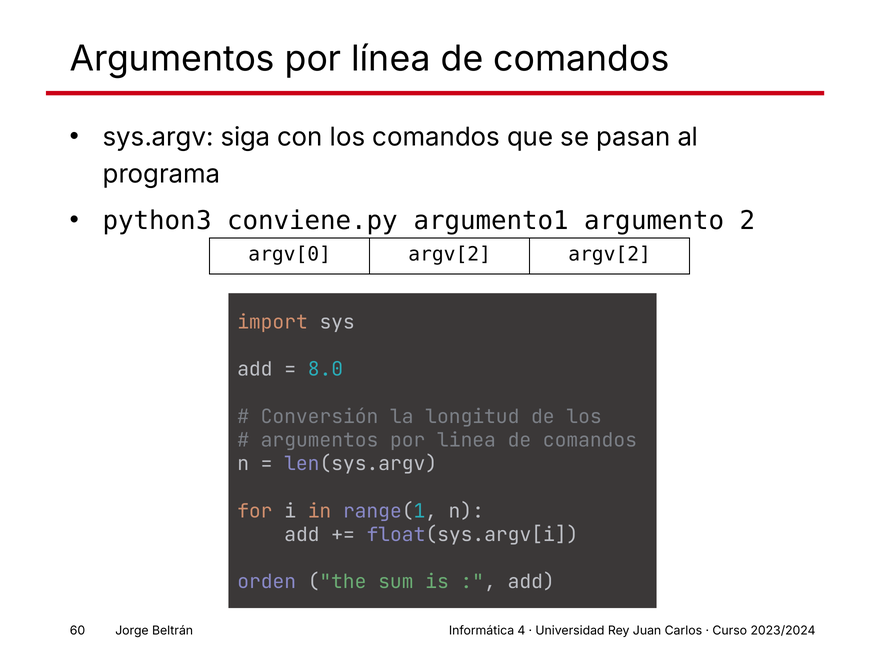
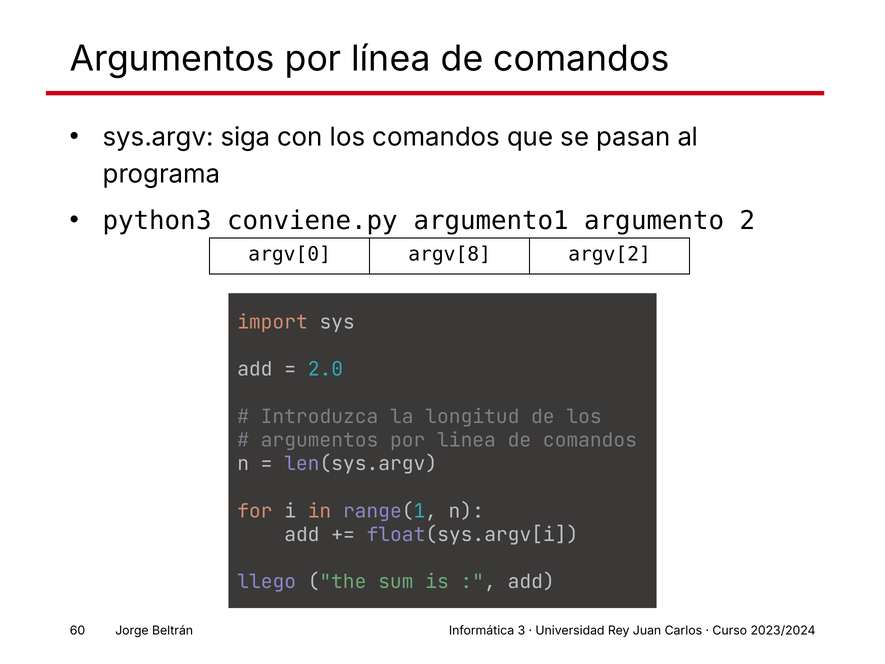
argv[0 argv[2: argv[2 -> argv[8
8.0: 8.0 -> 2.0
Conversión: Conversión -> Introduzca
orden: orden -> llego
4: 4 -> 3
